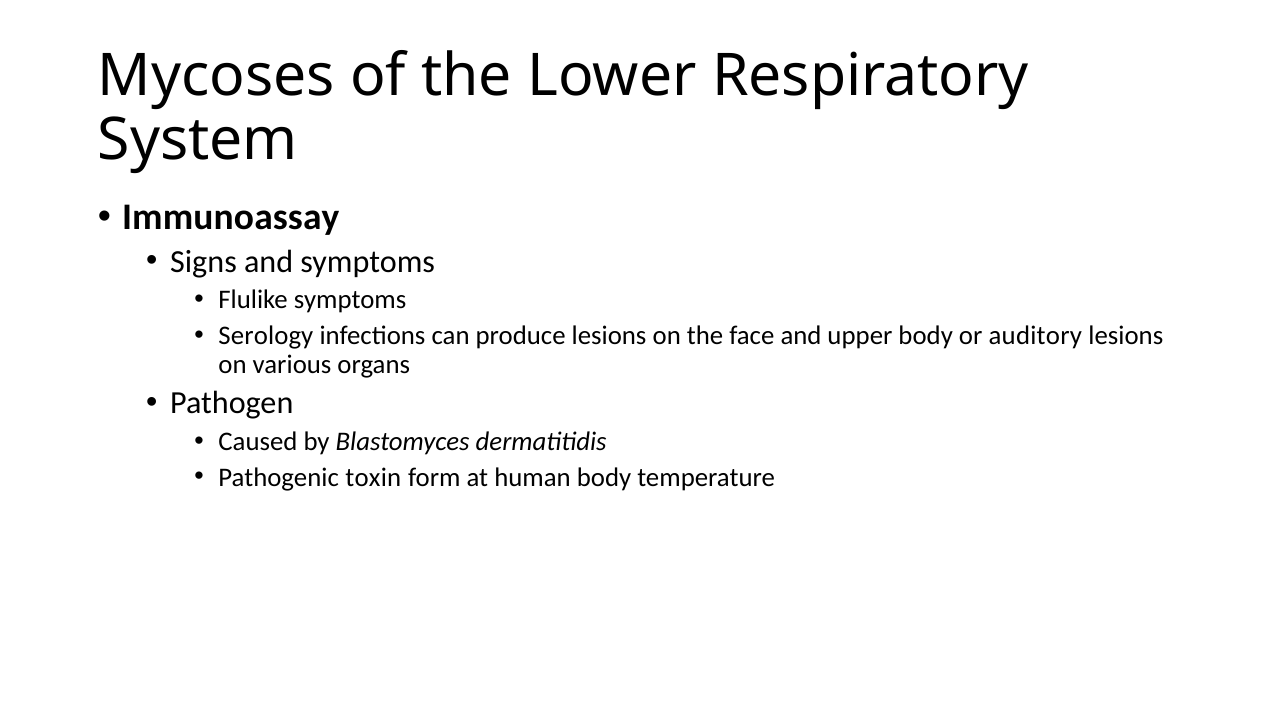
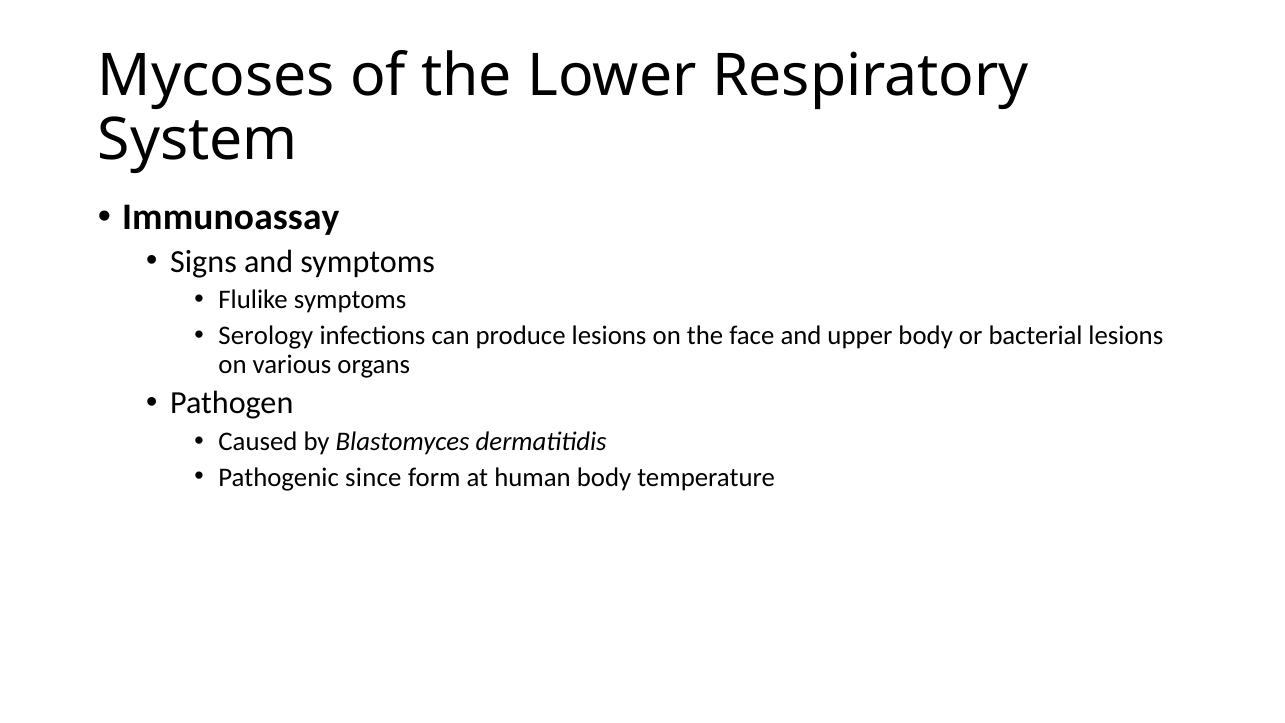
auditory: auditory -> bacterial
toxin: toxin -> since
